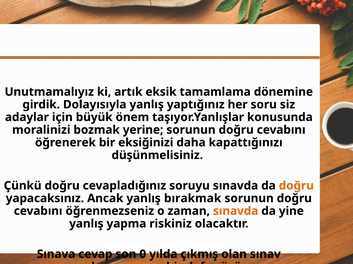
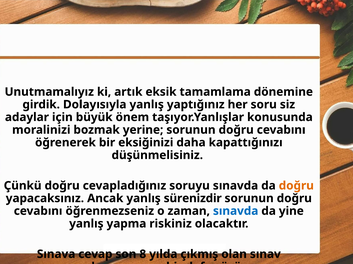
bırakmak: bırakmak -> sürenizdir
sınavda at (236, 212) colour: orange -> blue
0: 0 -> 8
